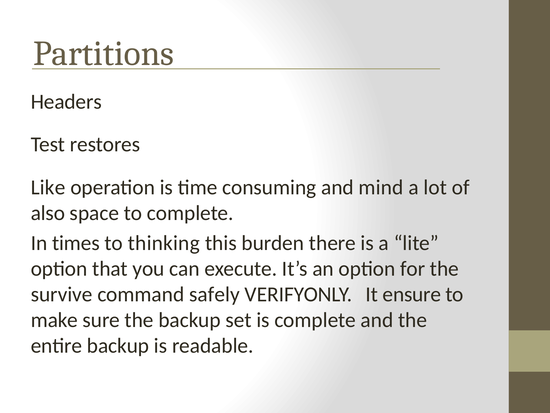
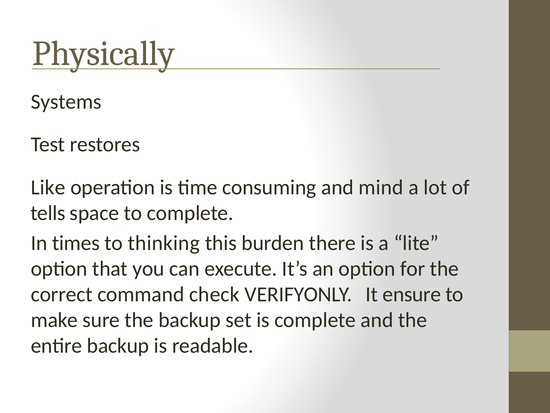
Partitions: Partitions -> Physically
Headers: Headers -> Systems
also: also -> tells
survive: survive -> correct
safely: safely -> check
